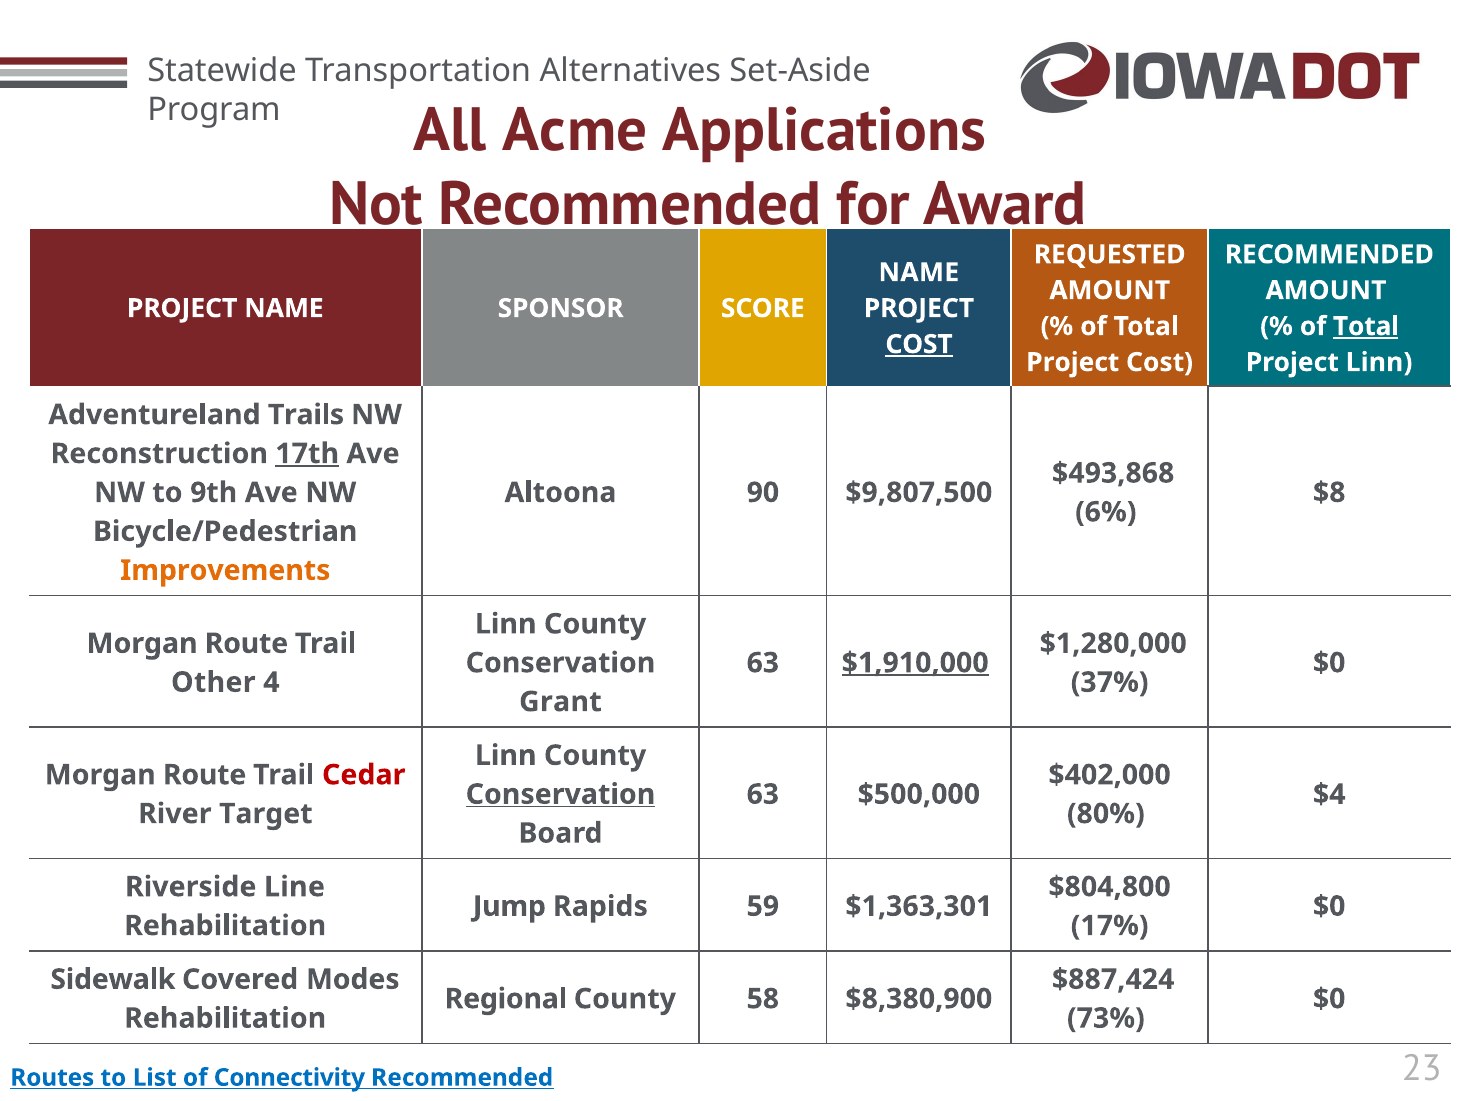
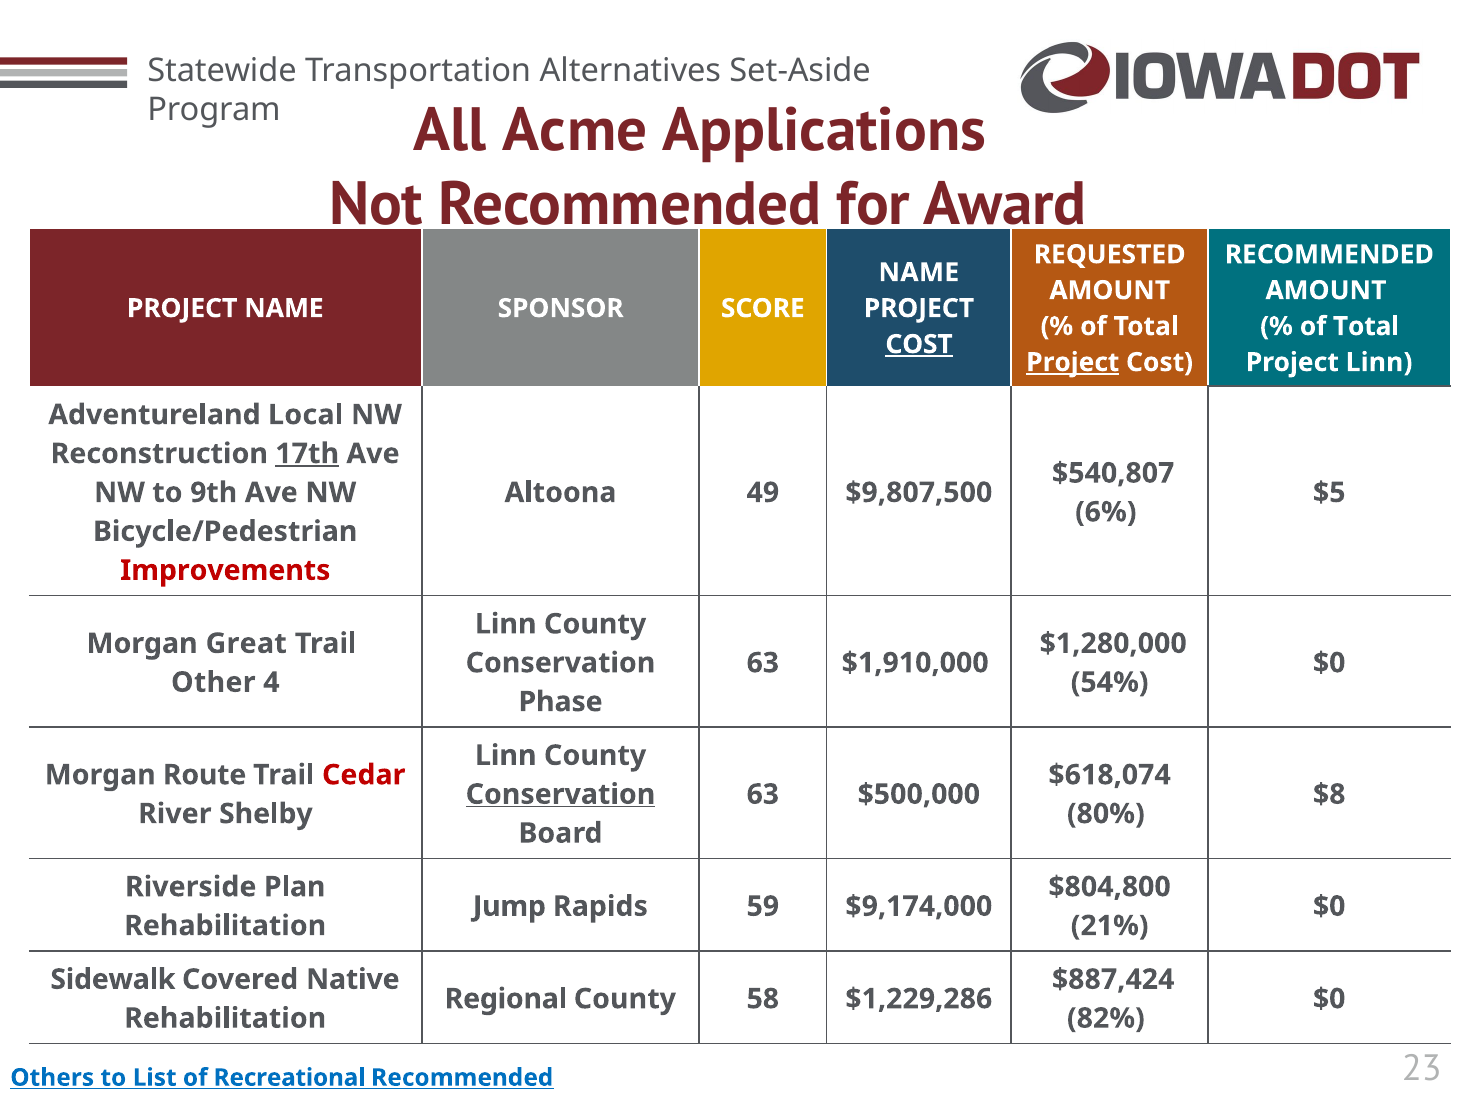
Total at (1366, 326) underline: present -> none
Project at (1073, 362) underline: none -> present
Trails: Trails -> Local
$493,868: $493,868 -> $540,807
90: 90 -> 49
$8: $8 -> $5
Improvements colour: orange -> red
Route at (246, 643): Route -> Great
$1,910,000 underline: present -> none
37%: 37% -> 54%
Grant: Grant -> Phase
$402,000: $402,000 -> $618,074
$4: $4 -> $8
Target: Target -> Shelby
Line: Line -> Plan
$1,363,301: $1,363,301 -> $9,174,000
17%: 17% -> 21%
Modes: Modes -> Native
$8,380,900: $8,380,900 -> $1,229,286
73%: 73% -> 82%
Routes: Routes -> Others
Connectivity: Connectivity -> Recreational
